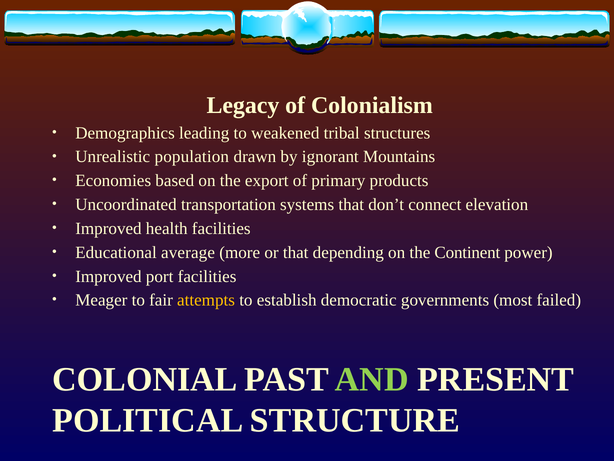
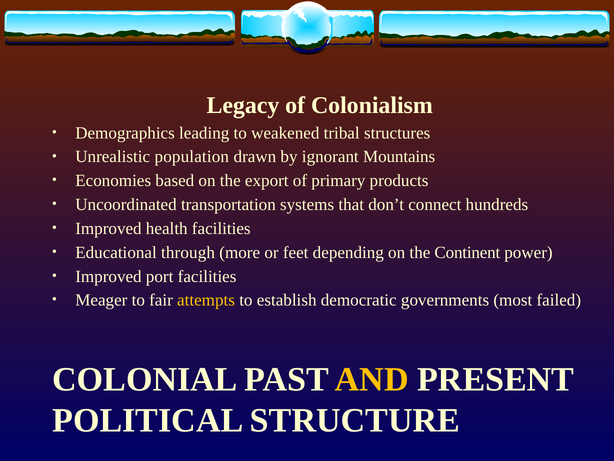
elevation: elevation -> hundreds
average: average -> through
or that: that -> feet
AND colour: light green -> yellow
